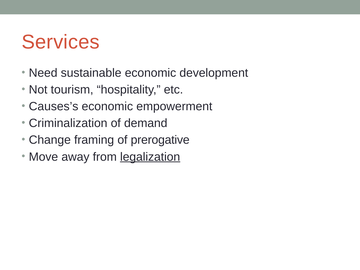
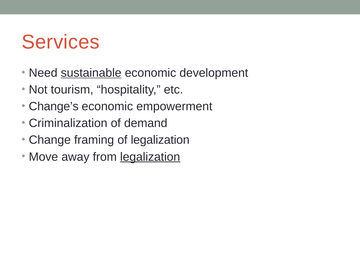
sustainable underline: none -> present
Causes’s: Causes’s -> Change’s
of prerogative: prerogative -> legalization
